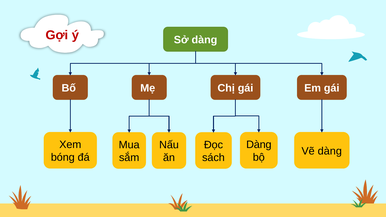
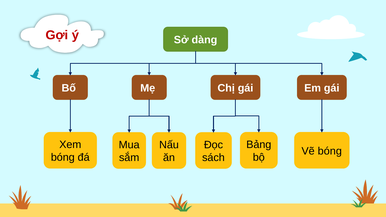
Dàng at (259, 145): Dàng -> Bảng
Vẽ dàng: dàng -> bóng
